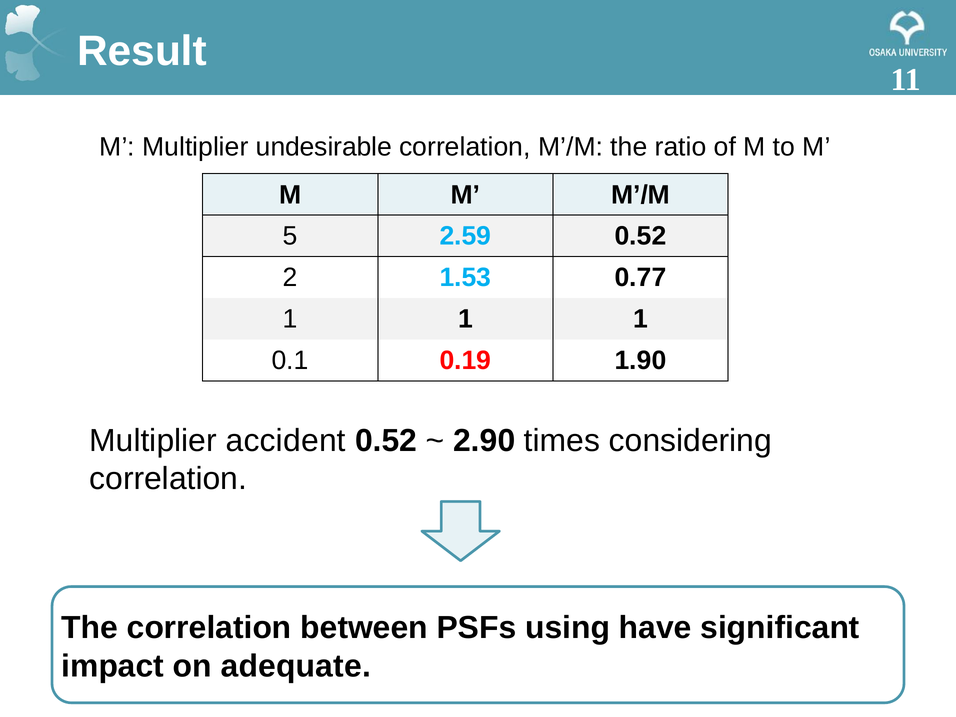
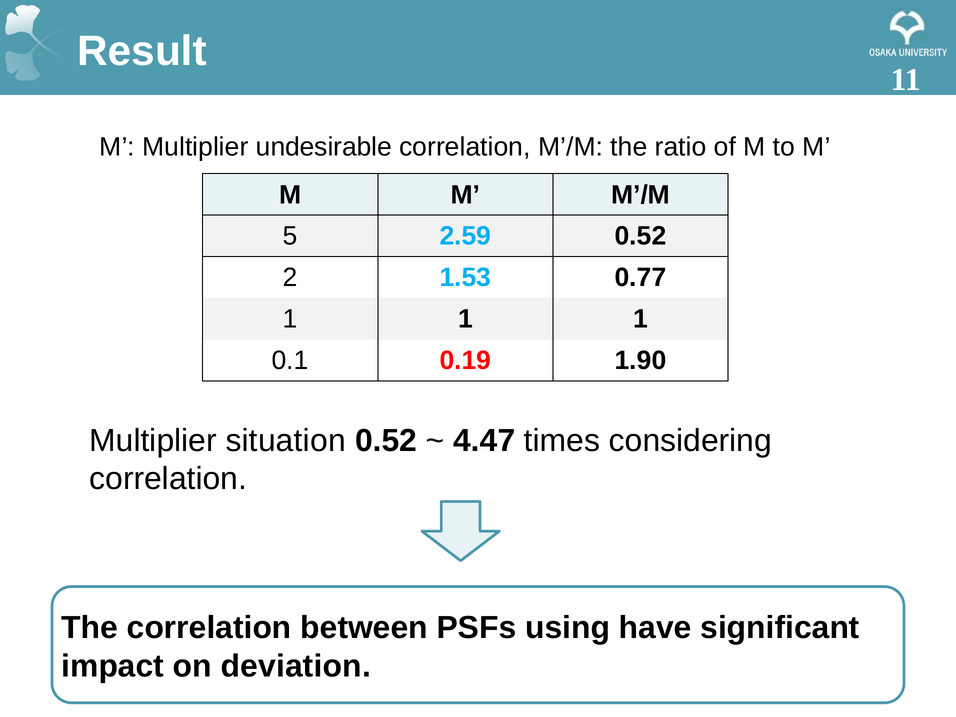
accident: accident -> situation
2.90: 2.90 -> 4.47
adequate: adequate -> deviation
